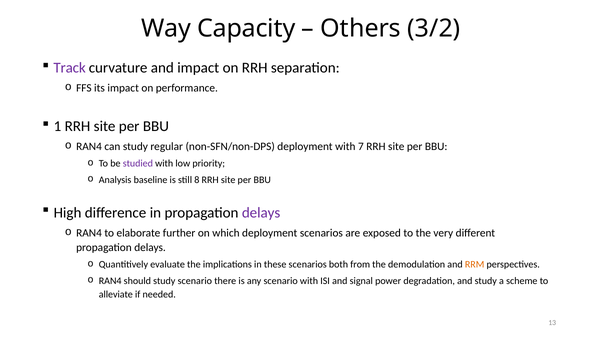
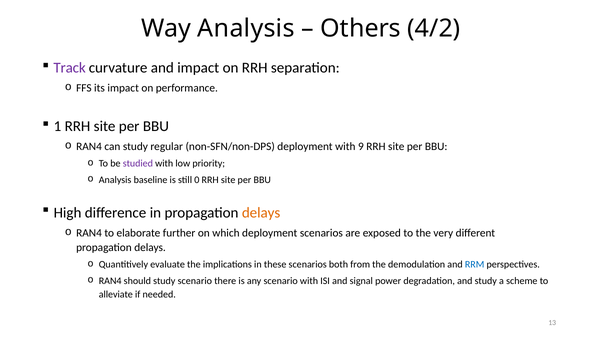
Way Capacity: Capacity -> Analysis
3/2: 3/2 -> 4/2
7: 7 -> 9
8: 8 -> 0
delays at (261, 213) colour: purple -> orange
RRM colour: orange -> blue
